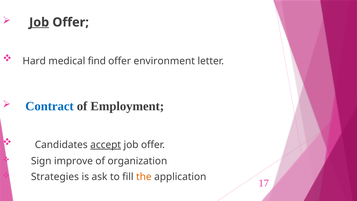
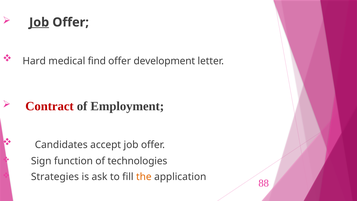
environment: environment -> development
Contract colour: blue -> red
accept underline: present -> none
improve: improve -> function
organization: organization -> technologies
17: 17 -> 88
